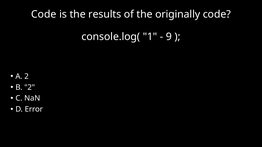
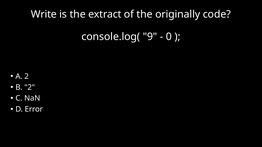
Code at (44, 14): Code -> Write
results: results -> extract
1: 1 -> 9
9: 9 -> 0
